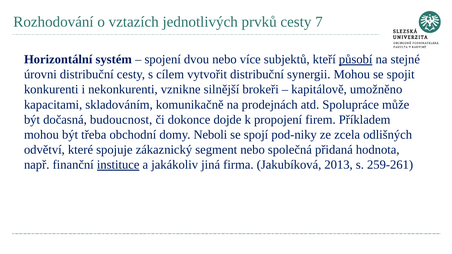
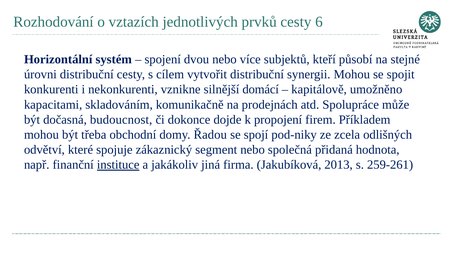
7: 7 -> 6
působí underline: present -> none
brokeři: brokeři -> domácí
Neboli: Neboli -> Řadou
